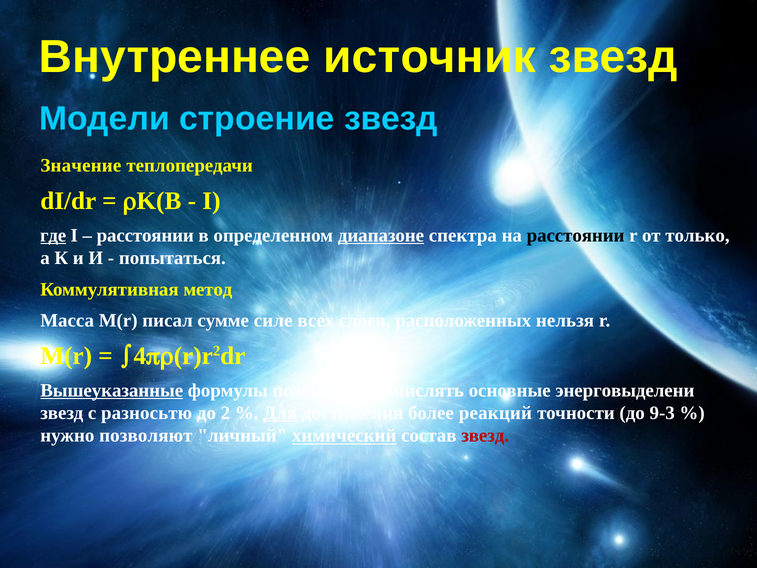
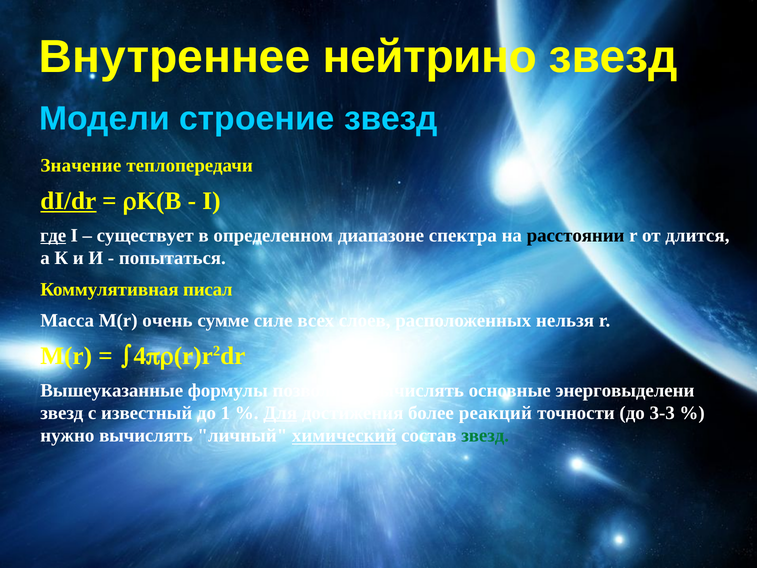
источник: источник -> нейтрино
dI/dr underline: none -> present
расстоянии at (145, 235): расстоянии -> существует
диапазоне underline: present -> none
только: только -> длится
метод: метод -> писал
писал: писал -> очень
Вышеуказанные underline: present -> none
разносьтю: разносьтю -> известный
2: 2 -> 1
9-3: 9-3 -> 3-3
нужно позволяют: позволяют -> вычислять
звезд at (485, 436) colour: red -> green
